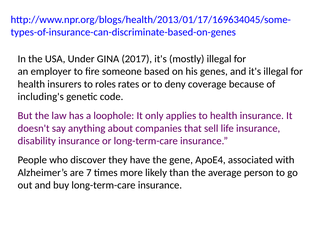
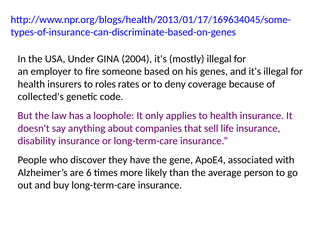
2017: 2017 -> 2004
including's: including's -> collected's
7: 7 -> 6
